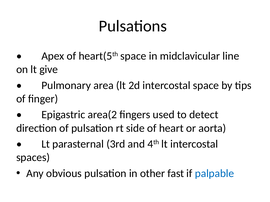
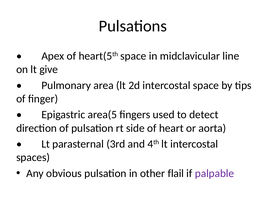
area(2: area(2 -> area(5
fast: fast -> flail
palpable colour: blue -> purple
